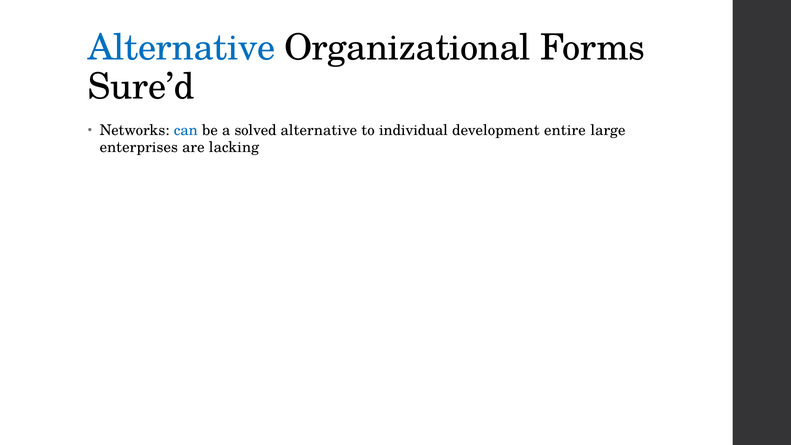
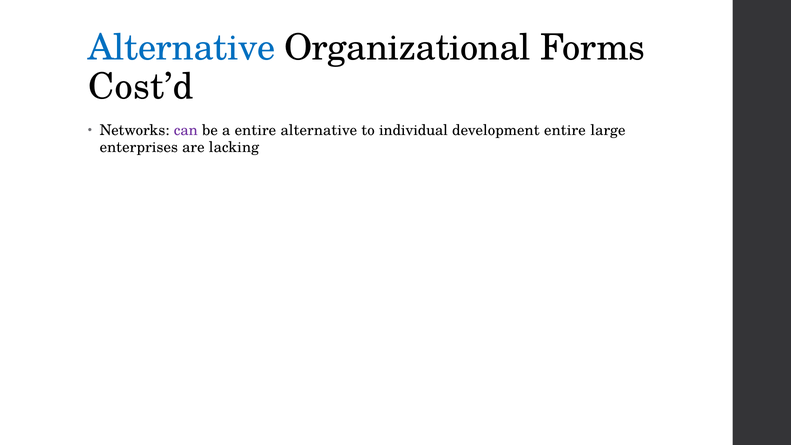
Sure’d: Sure’d -> Cost’d
can colour: blue -> purple
a solved: solved -> entire
